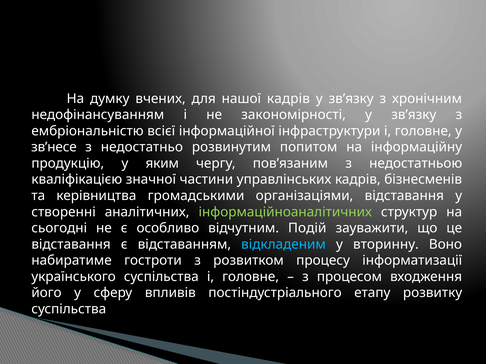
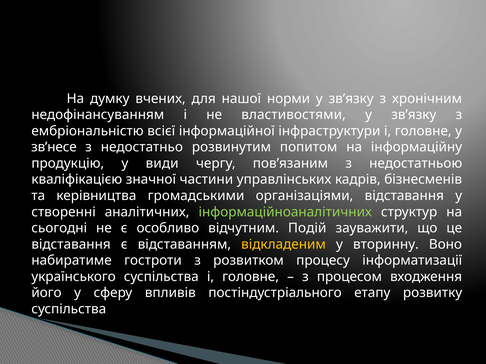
нашої кадрів: кадрів -> норми
закономірності: закономірності -> властивостями
яким: яким -> види
відкладеним colour: light blue -> yellow
